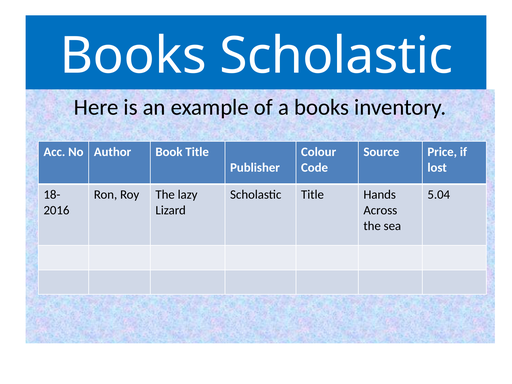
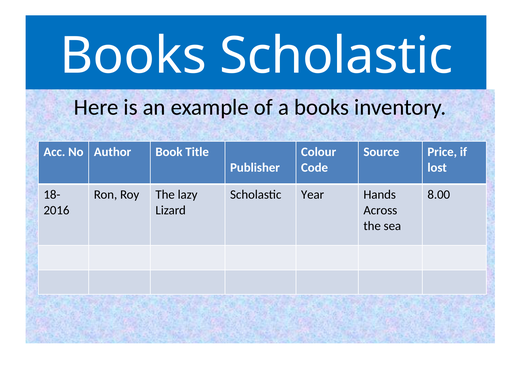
Scholastic Title: Title -> Year
5.04: 5.04 -> 8.00
